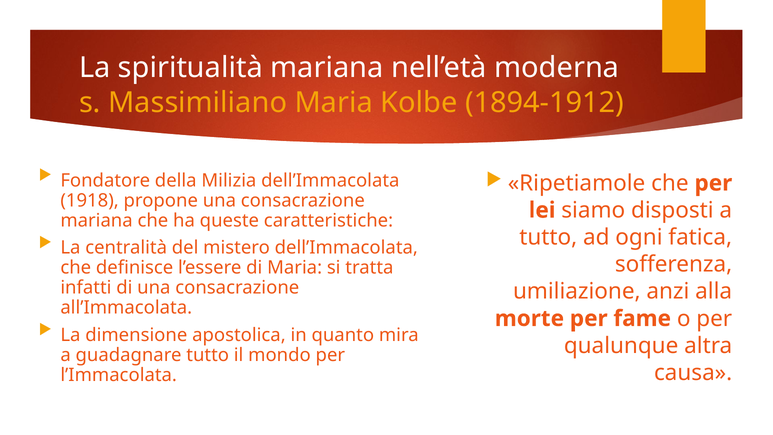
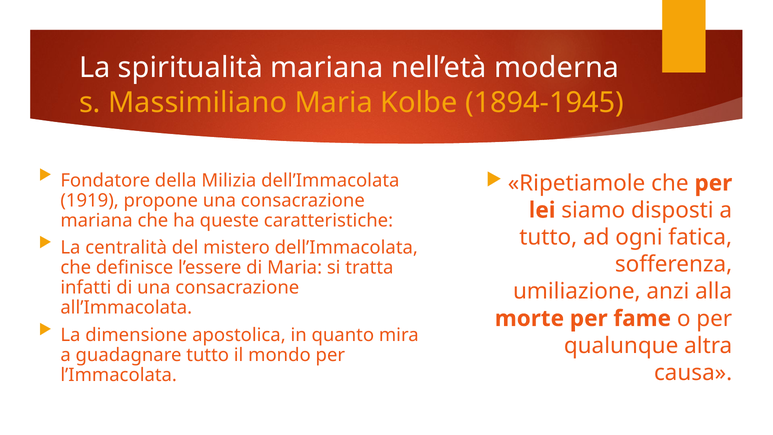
1894-1912: 1894-1912 -> 1894-1945
1918: 1918 -> 1919
